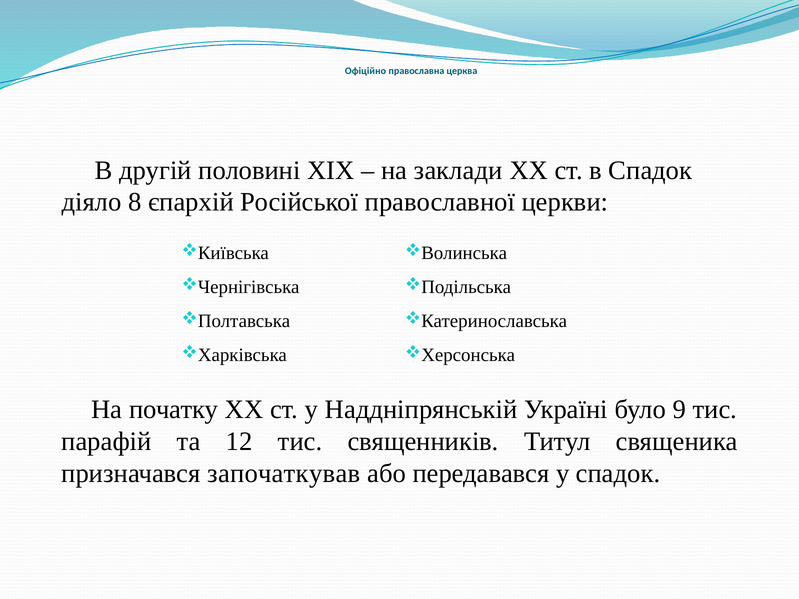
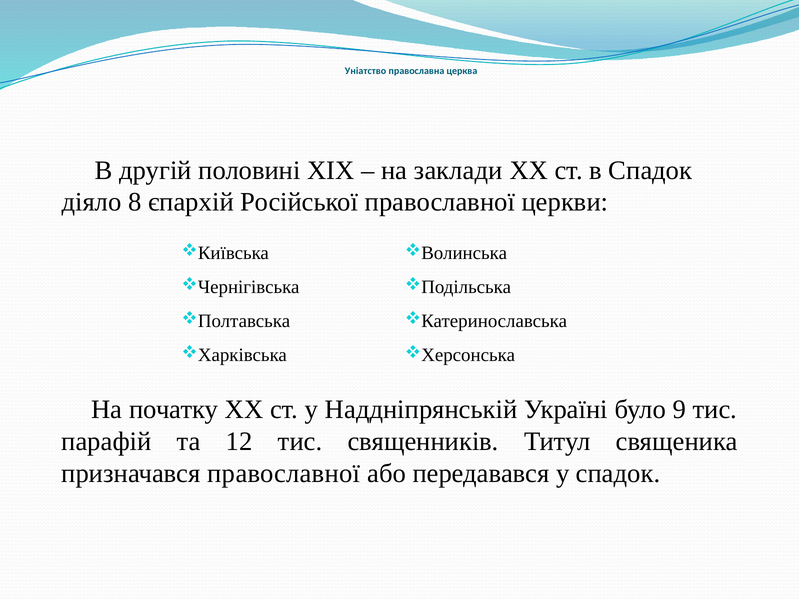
Офіційно: Офіційно -> Уніатство
призначався започаткував: започаткував -> православної
